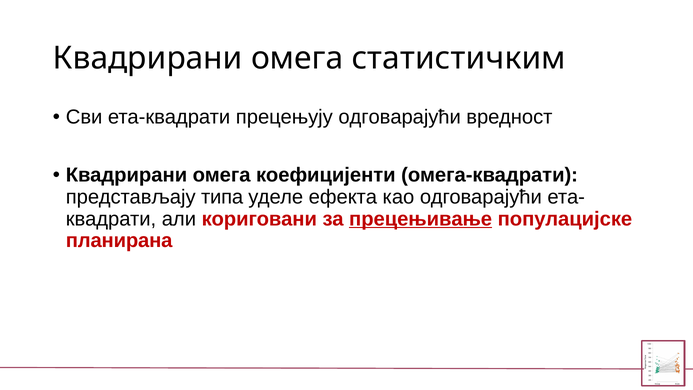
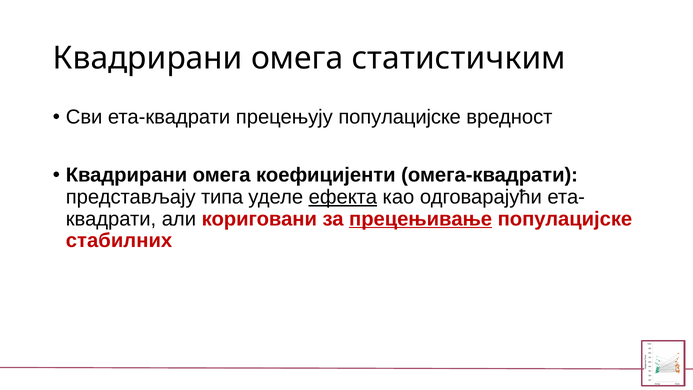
прецењују одговарајући: одговарајући -> популацијске
ефекта underline: none -> present
планирана: планирана -> стабилних
